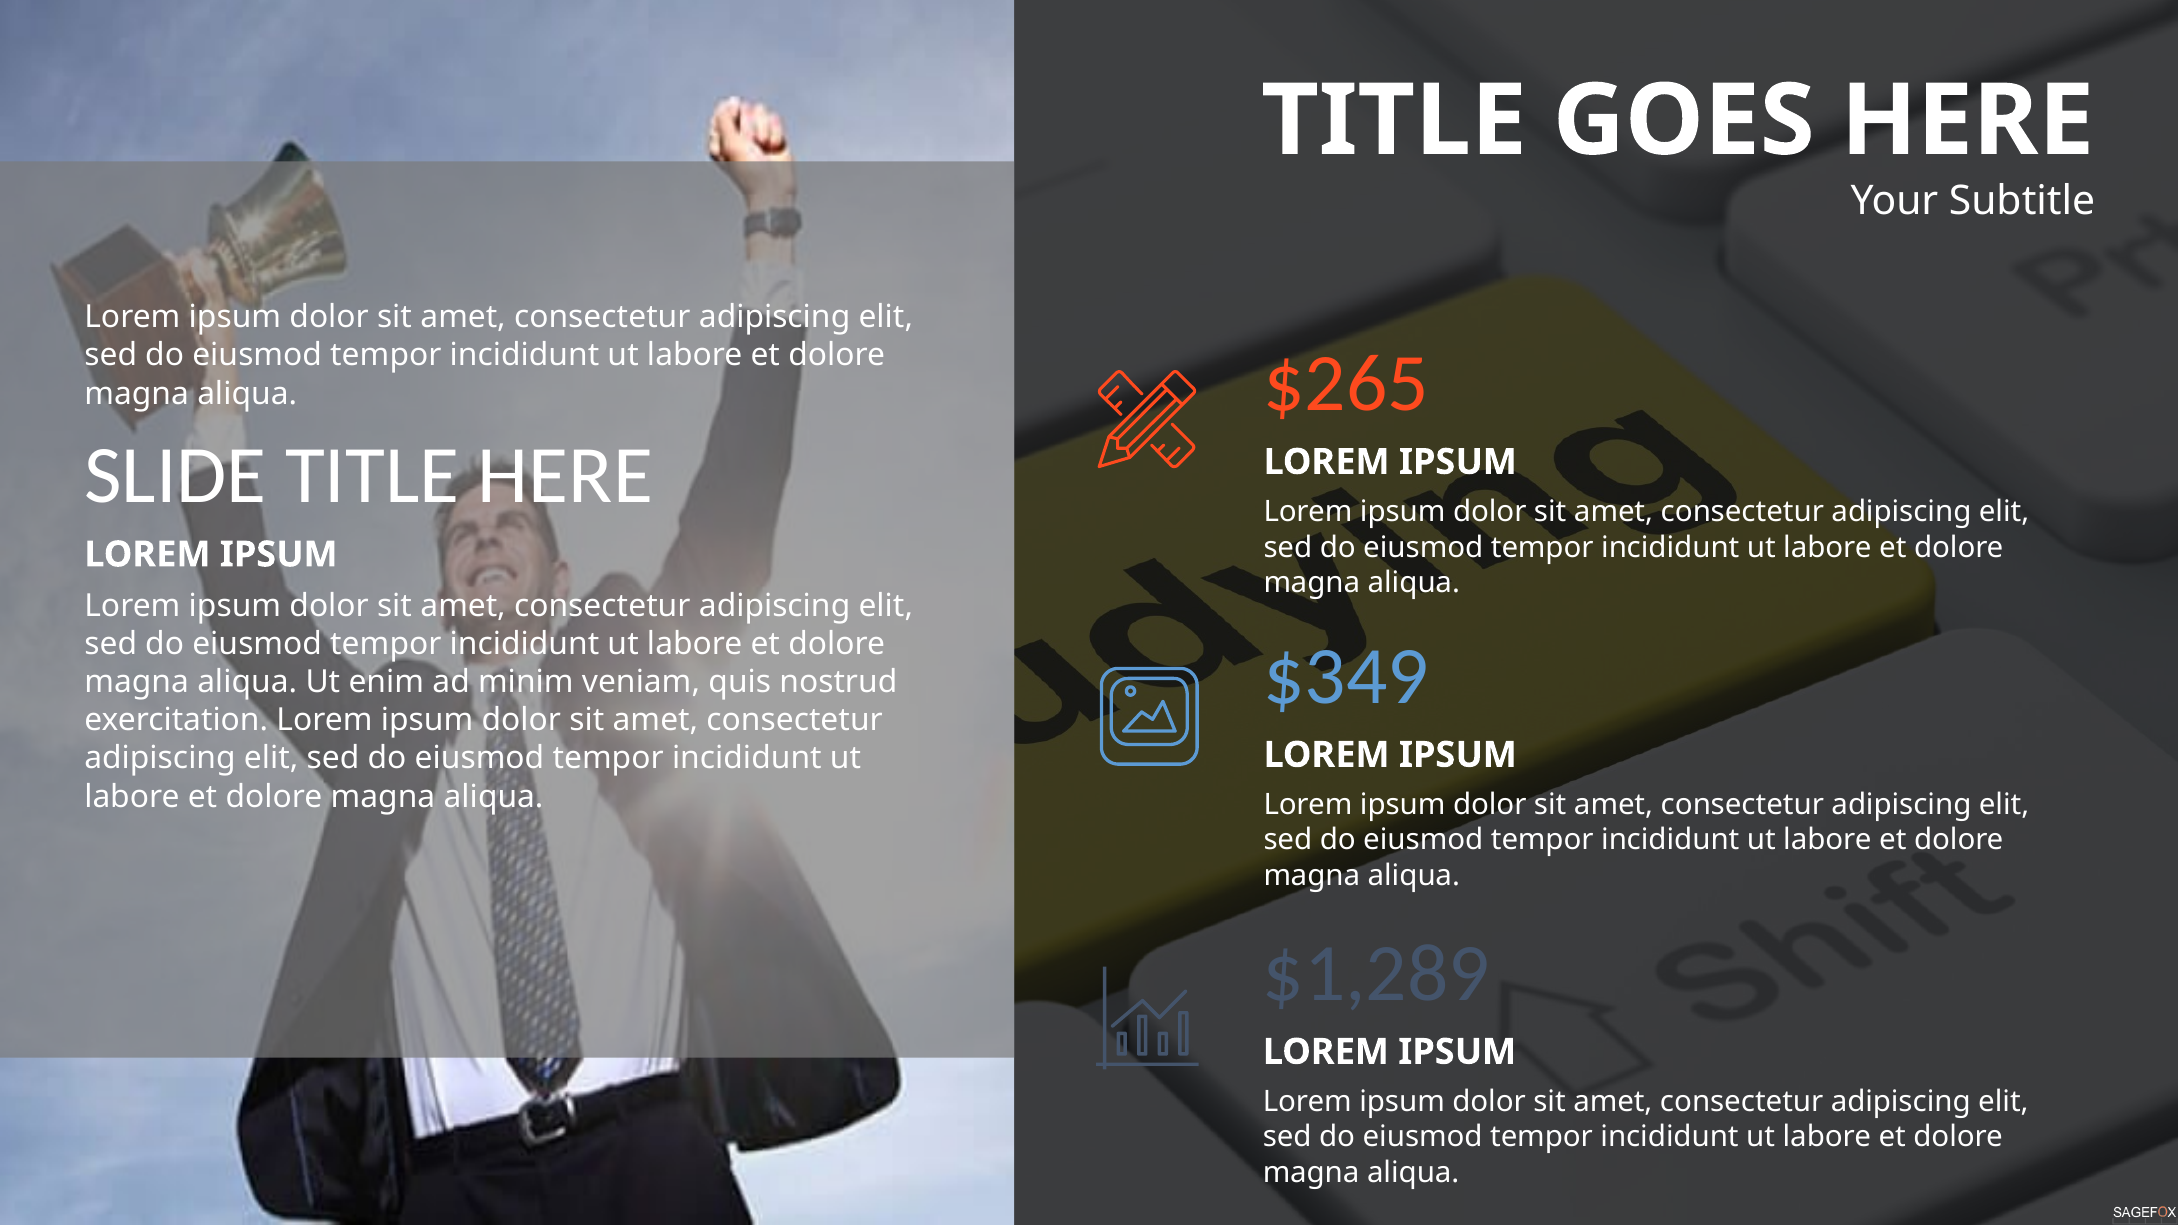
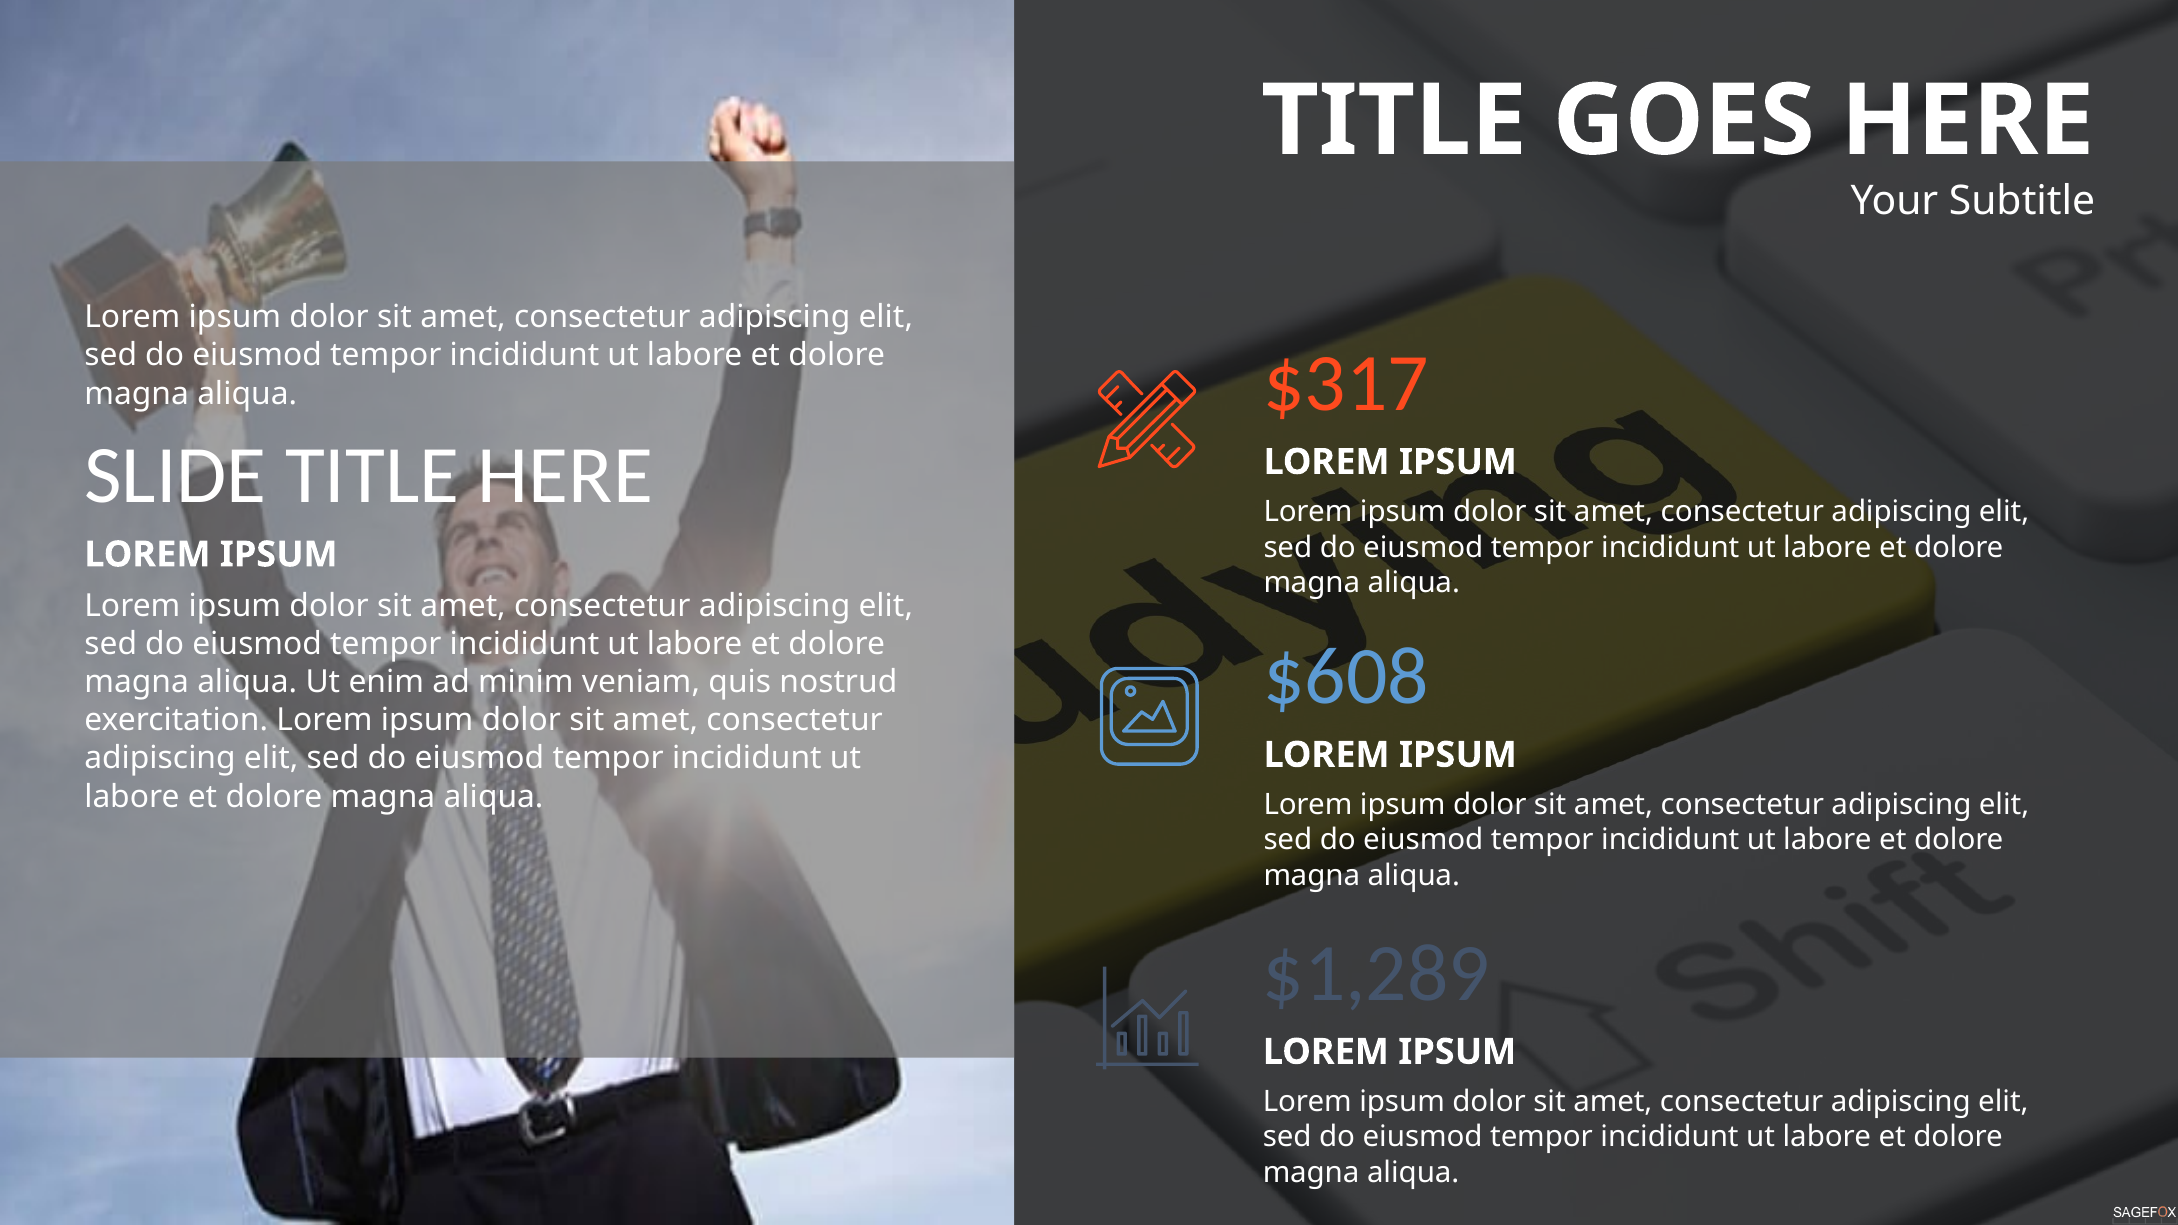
$265: $265 -> $317
$349: $349 -> $608
